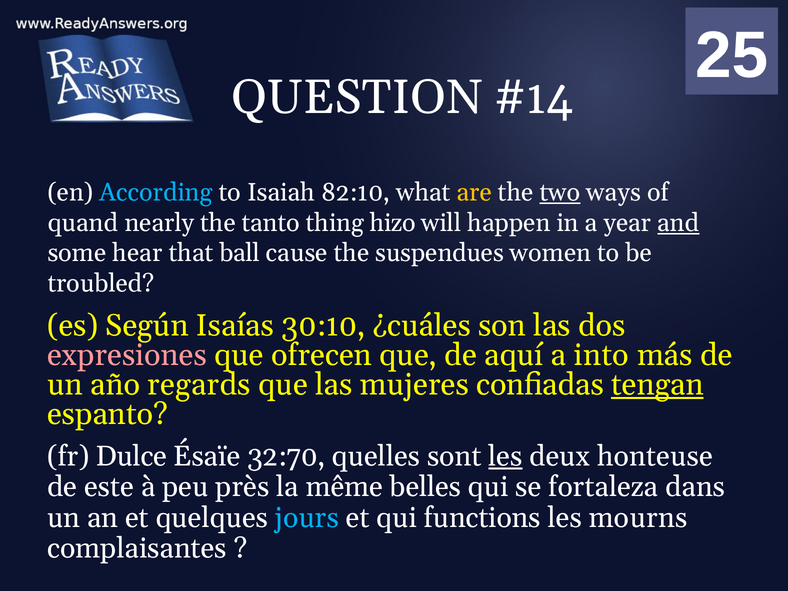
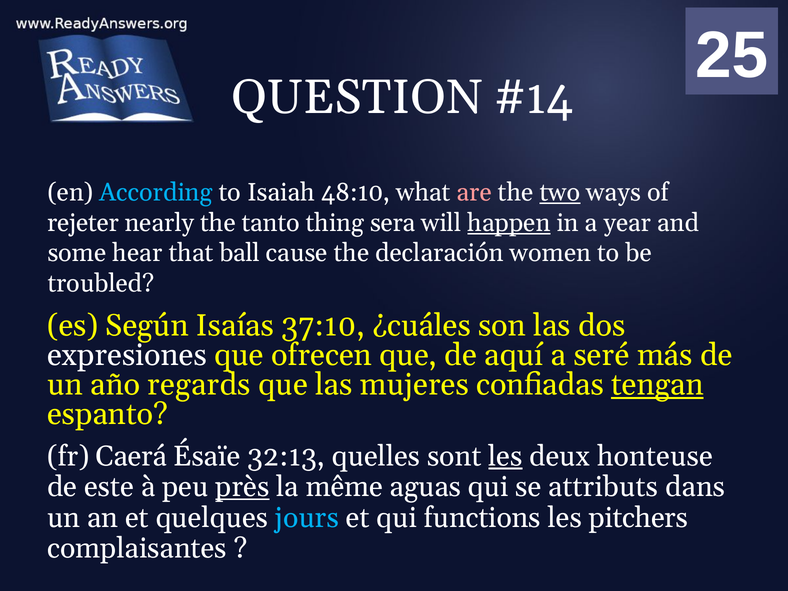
82:10: 82:10 -> 48:10
are colour: yellow -> pink
quand: quand -> rejeter
hizo: hizo -> sera
happen underline: none -> present
and underline: present -> none
suspendues: suspendues -> declaración
30:10: 30:10 -> 37:10
expresiones colour: pink -> white
into: into -> seré
Dulce: Dulce -> Caerá
32:70: 32:70 -> 32:13
près underline: none -> present
belles: belles -> aguas
fortaleza: fortaleza -> attributs
mourns: mourns -> pitchers
